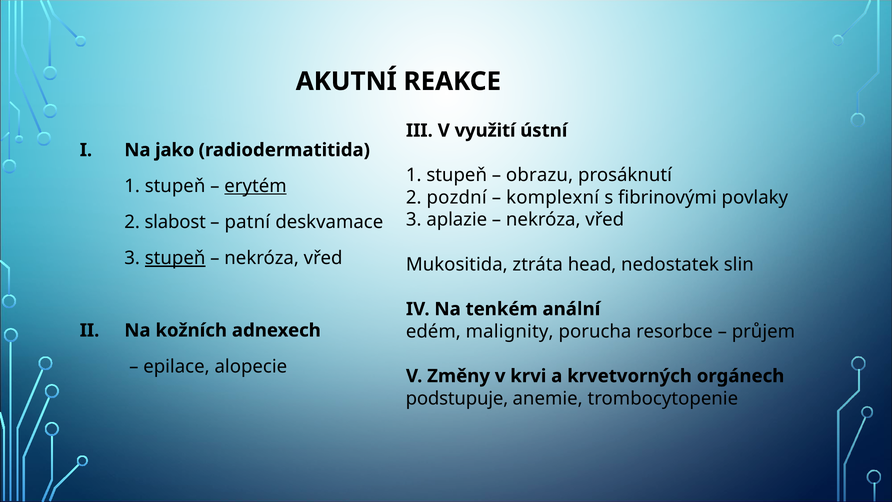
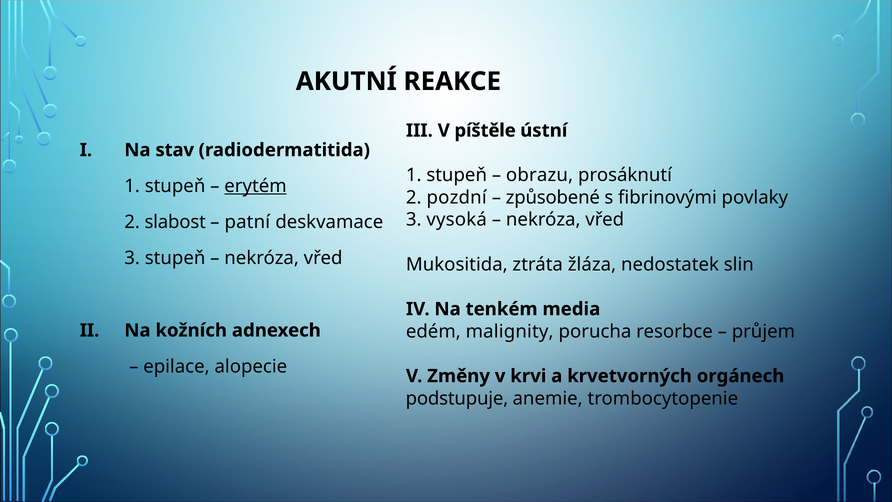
využití: využití -> píštěle
jako: jako -> stav
komplexní: komplexní -> způsobené
aplazie: aplazie -> vysoká
stupeň at (175, 258) underline: present -> none
head: head -> žláza
anální: anální -> media
